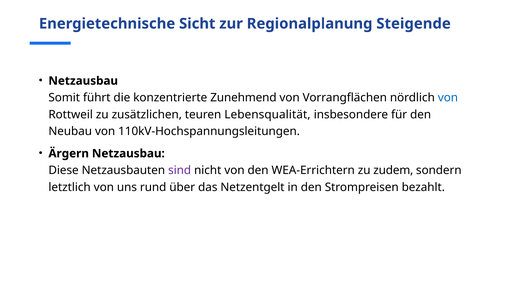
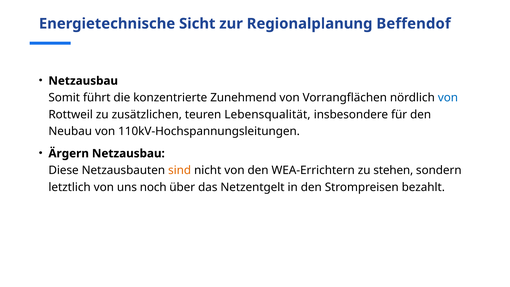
Steigende: Steigende -> Beffendof
sind colour: purple -> orange
zudem: zudem -> stehen
rund: rund -> noch
